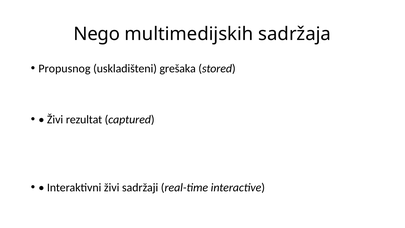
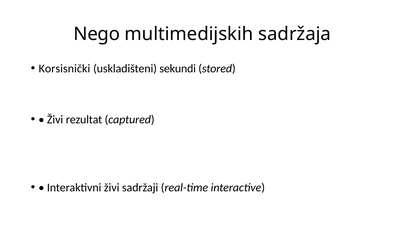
Propusnog: Propusnog -> Korsisnički
grešaka: grešaka -> sekundi
